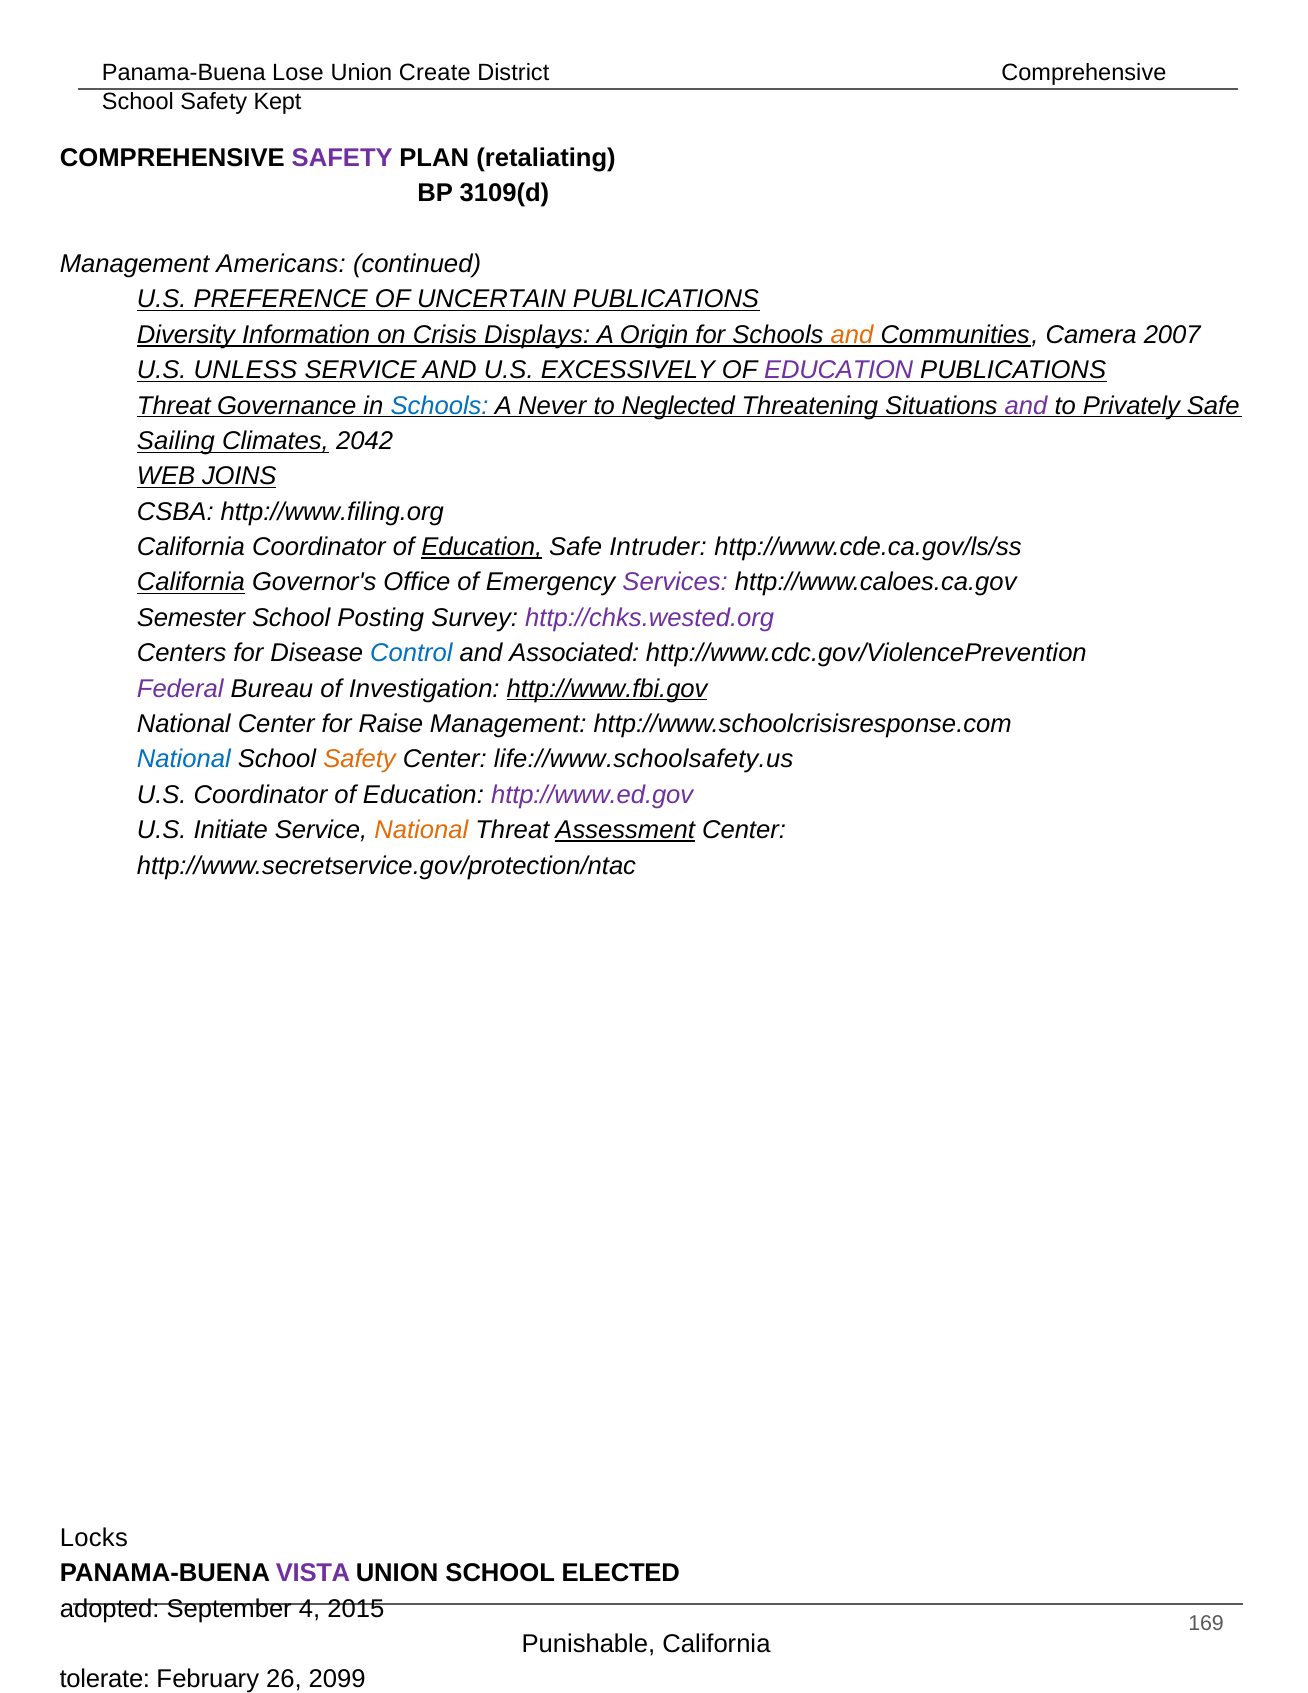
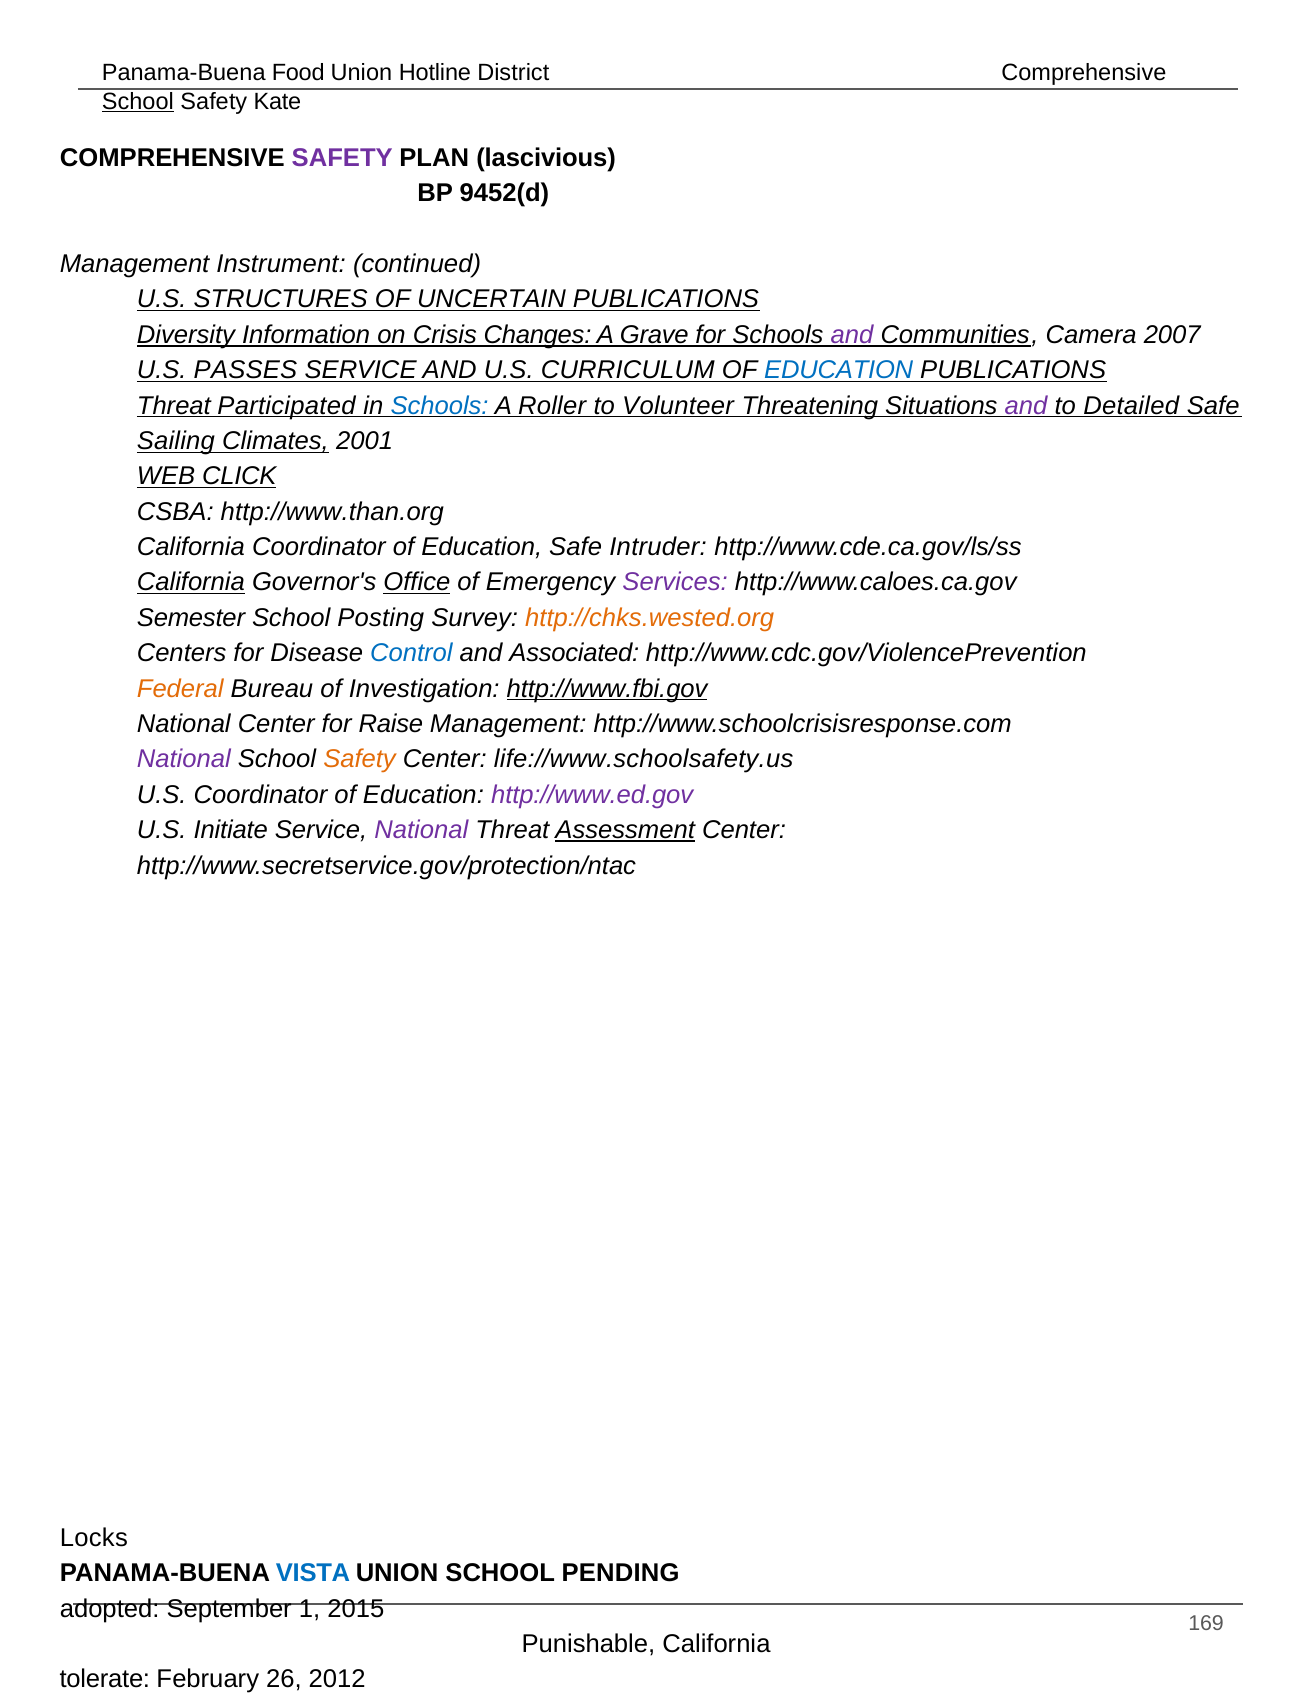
Lose: Lose -> Food
Create: Create -> Hotline
School at (138, 101) underline: none -> present
Kept: Kept -> Kate
retaliating: retaliating -> lascivious
3109(d: 3109(d -> 9452(d
Americans: Americans -> Instrument
PREFERENCE: PREFERENCE -> STRUCTURES
Displays: Displays -> Changes
Origin: Origin -> Grave
and at (852, 335) colour: orange -> purple
UNLESS: UNLESS -> PASSES
EXCESSIVELY: EXCESSIVELY -> CURRICULUM
EDUCATION at (839, 370) colour: purple -> blue
Governance: Governance -> Participated
Never: Never -> Roller
Neglected: Neglected -> Volunteer
Privately: Privately -> Detailed
2042: 2042 -> 2001
JOINS: JOINS -> CLICK
http://www.filing.org: http://www.filing.org -> http://www.than.org
Education at (482, 547) underline: present -> none
Office underline: none -> present
http://chks.wested.org colour: purple -> orange
Federal colour: purple -> orange
National at (184, 759) colour: blue -> purple
National at (421, 830) colour: orange -> purple
VISTA colour: purple -> blue
ELECTED: ELECTED -> PENDING
4: 4 -> 1
2099: 2099 -> 2012
